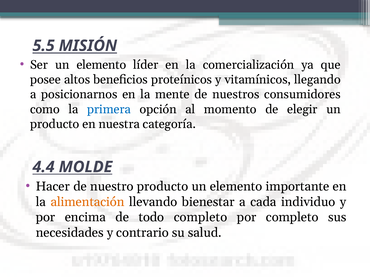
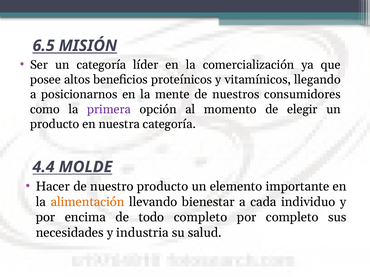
5.5: 5.5 -> 6.5
Ser un elemento: elemento -> categoría
primera colour: blue -> purple
contrario: contrario -> industria
